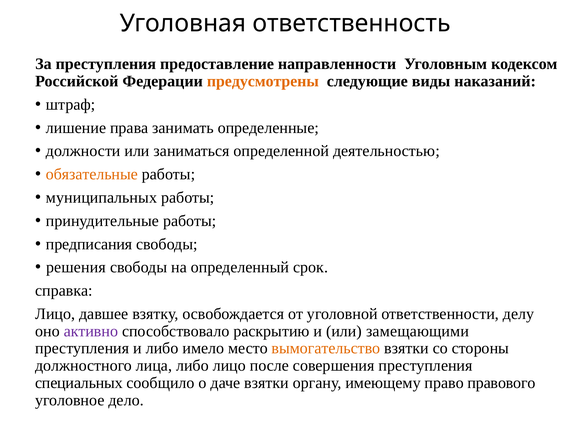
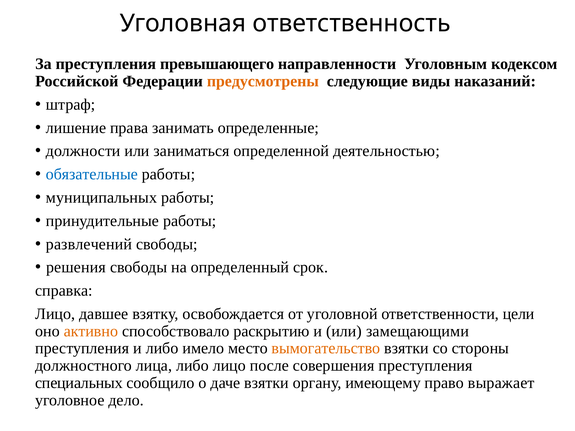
предоставление: предоставление -> превышающего
обязательные colour: orange -> blue
предписания: предписания -> развлечений
делу: делу -> цели
активно colour: purple -> orange
правового: правового -> выражает
